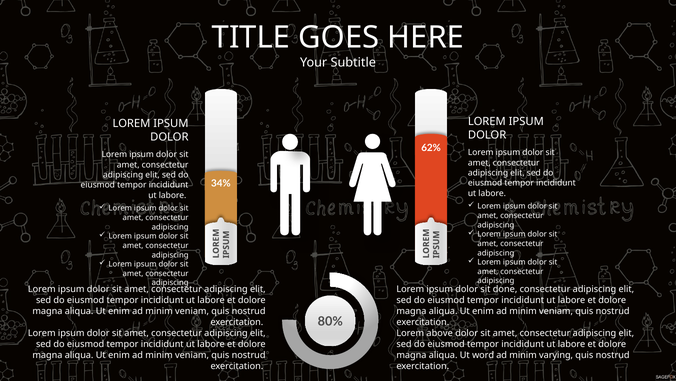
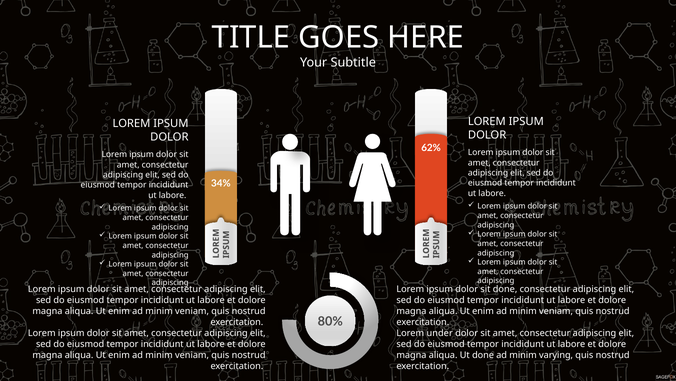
above: above -> under
Ut word: word -> done
